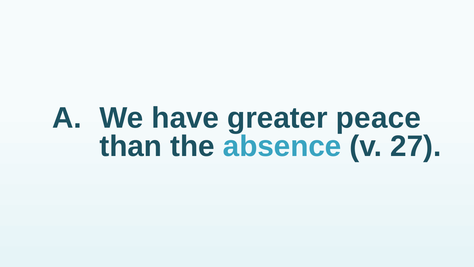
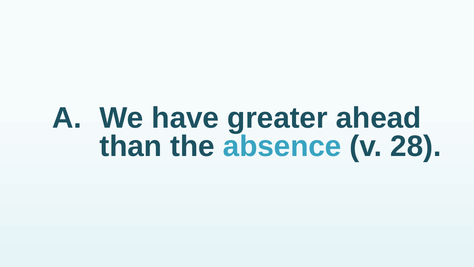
peace: peace -> ahead
27: 27 -> 28
